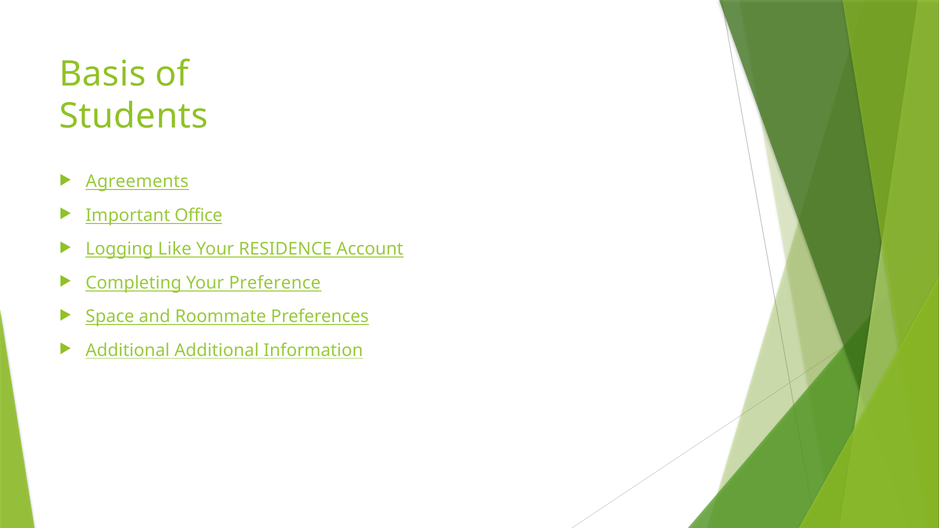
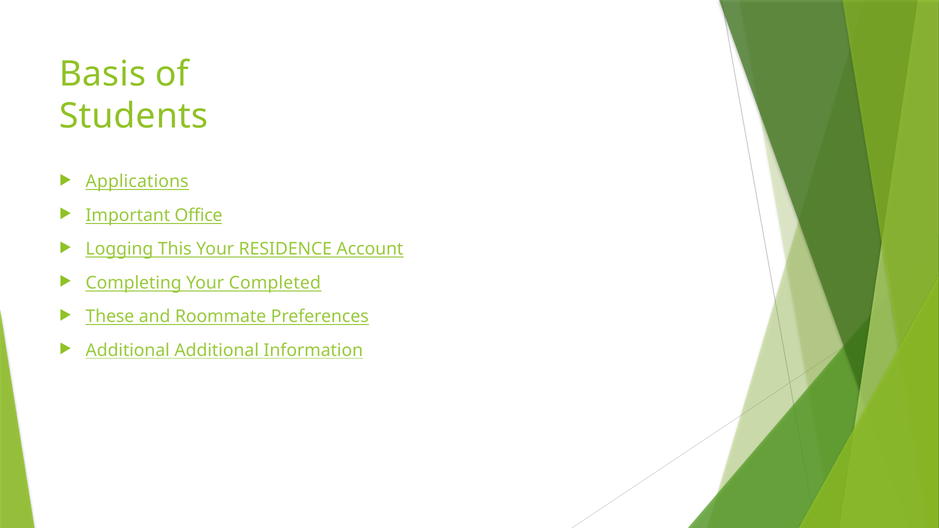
Agreements: Agreements -> Applications
Like: Like -> This
Preference: Preference -> Completed
Space: Space -> These
